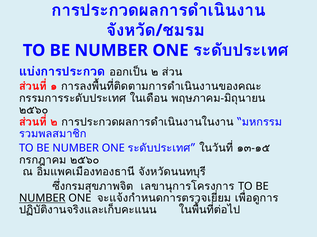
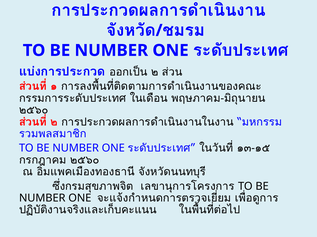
NUMBER at (42, 199) underline: present -> none
